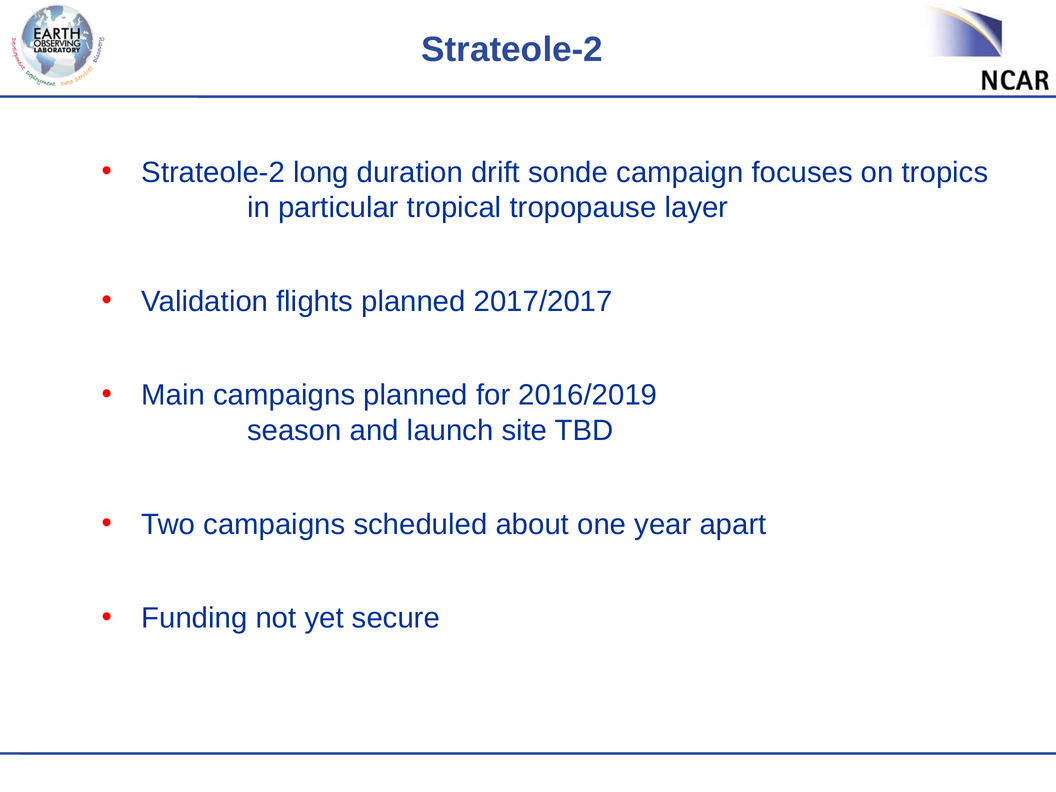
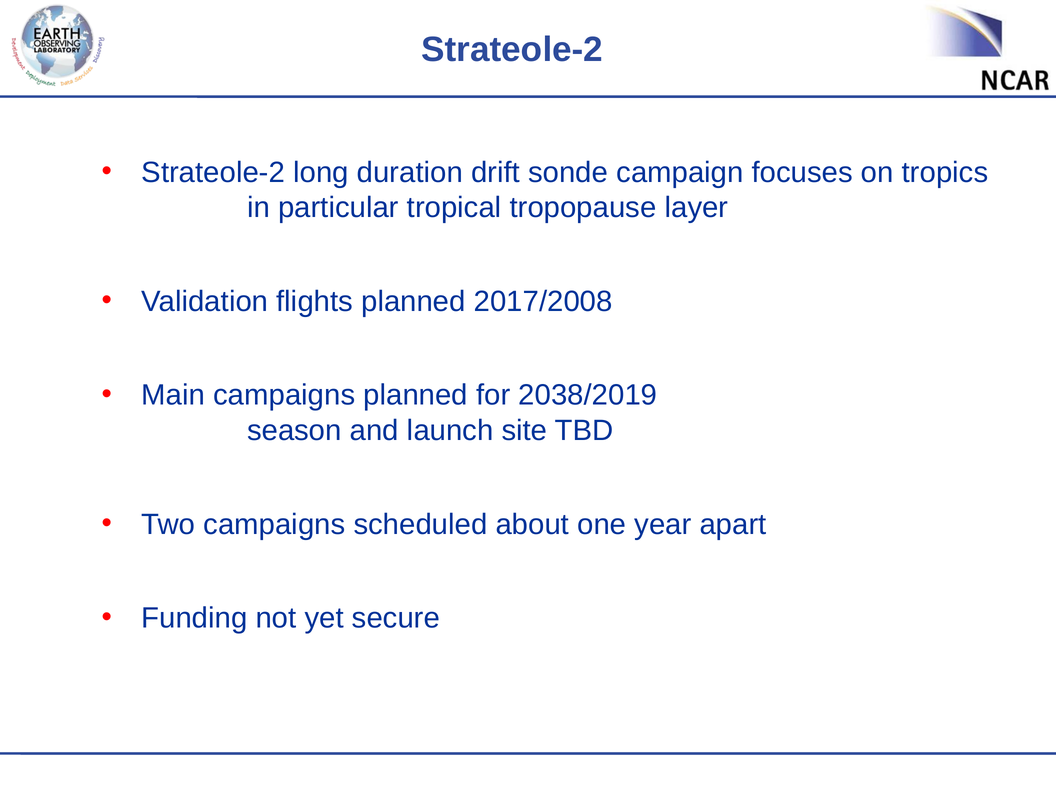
2017/2017: 2017/2017 -> 2017/2008
2016/2019: 2016/2019 -> 2038/2019
